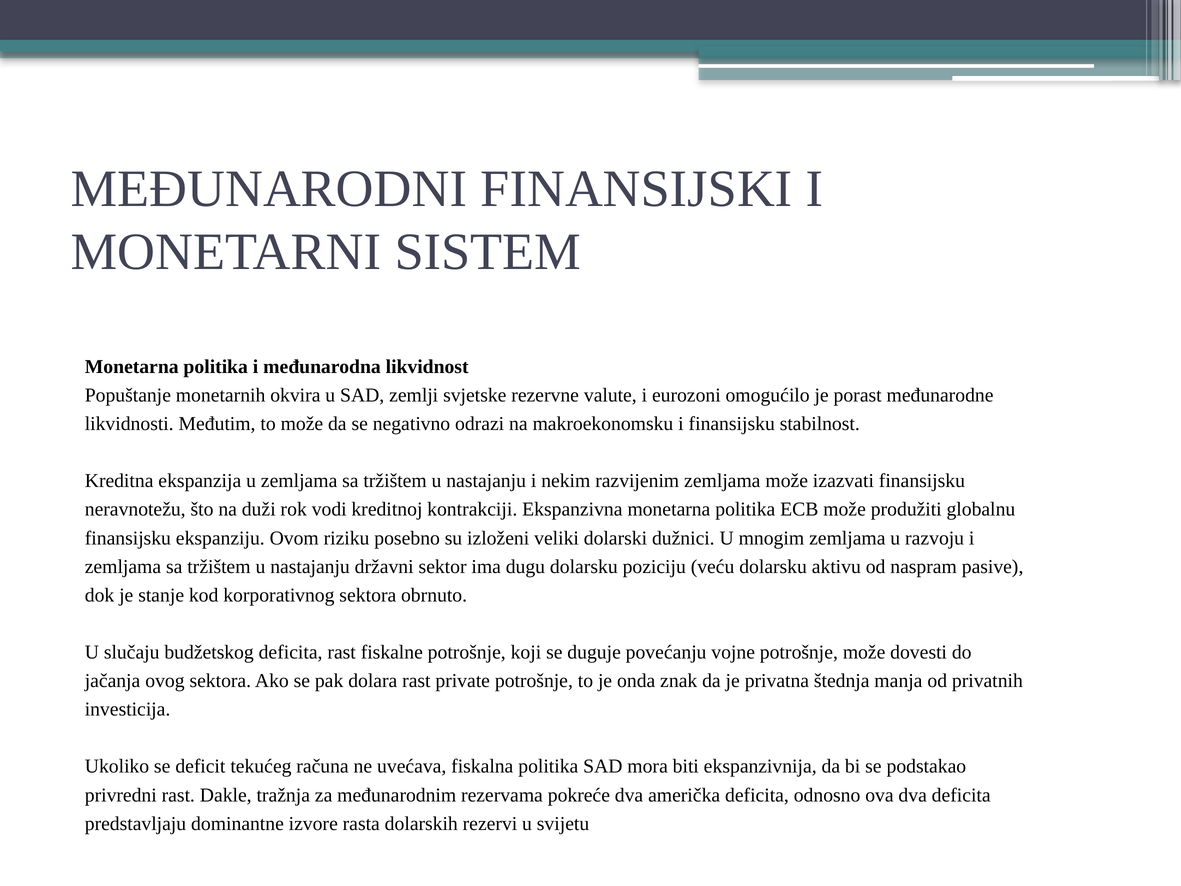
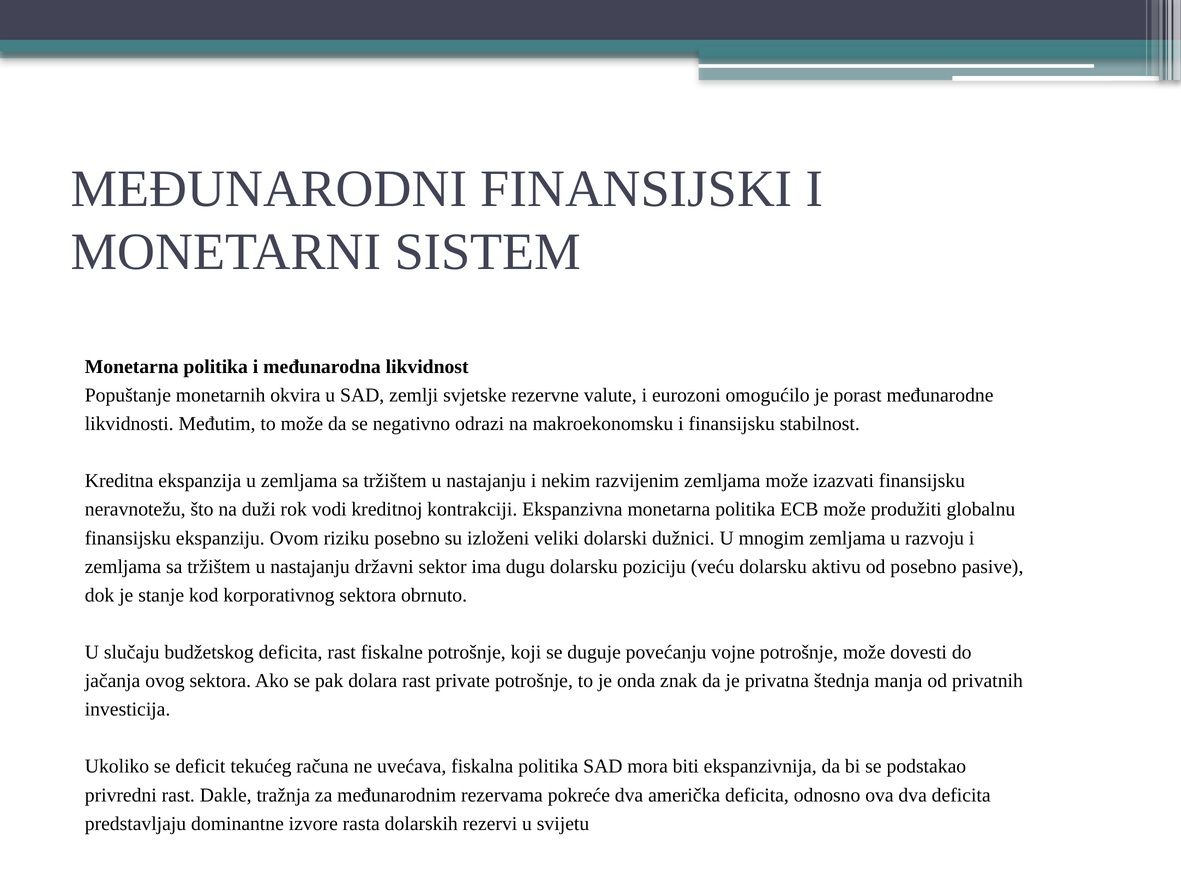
od naspram: naspram -> posebno
